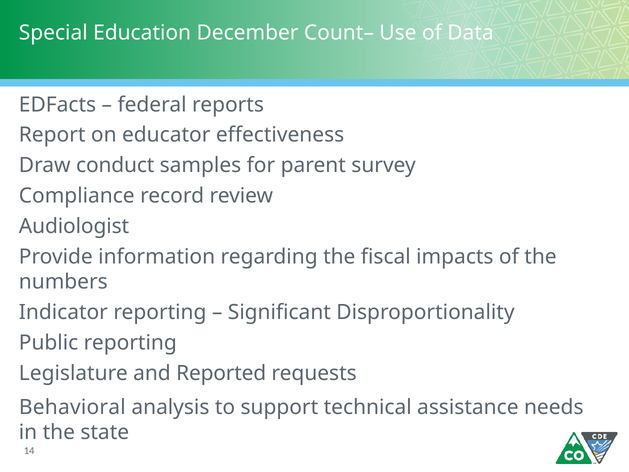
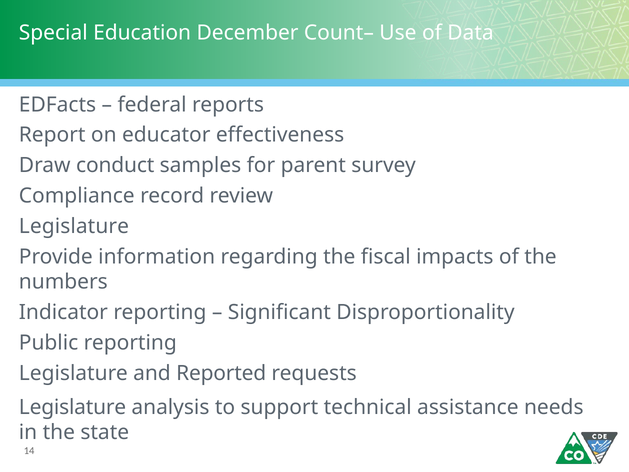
Audiologist at (74, 226): Audiologist -> Legislature
Behavioral at (72, 407): Behavioral -> Legislature
